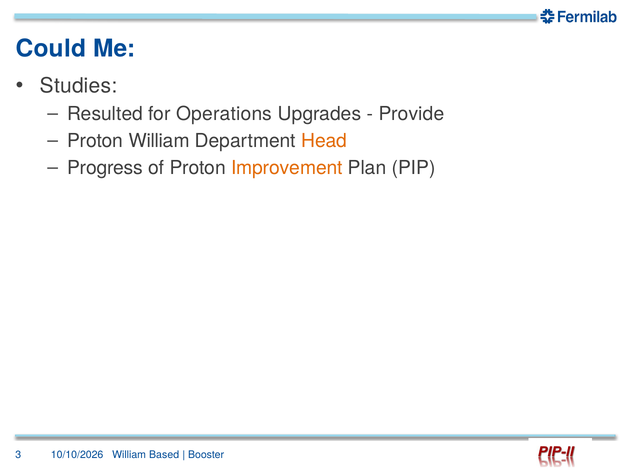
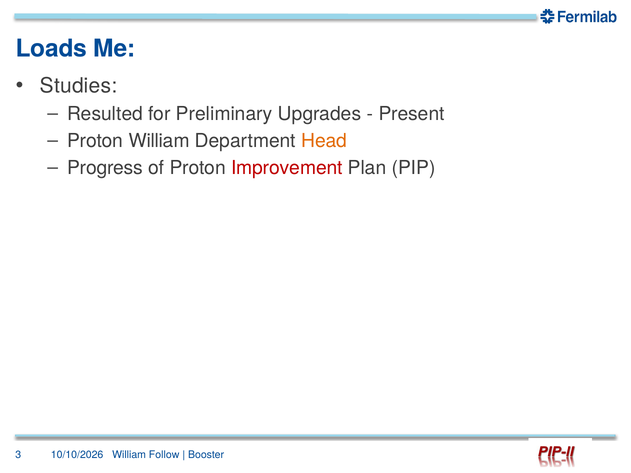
Could: Could -> Loads
Operations: Operations -> Preliminary
Provide: Provide -> Present
Improvement colour: orange -> red
Based: Based -> Follow
